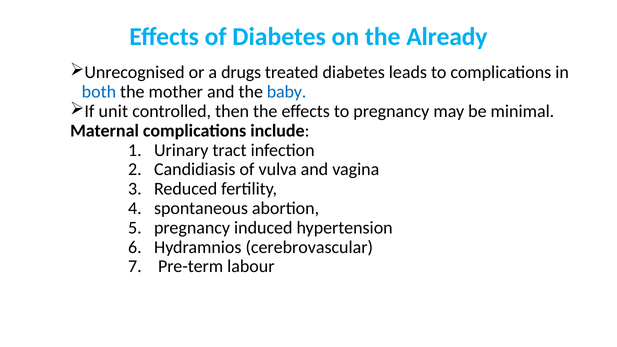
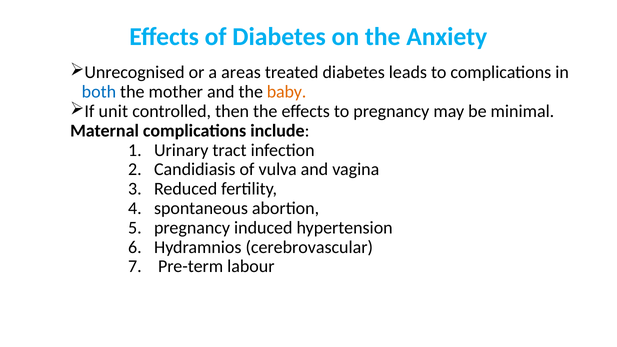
Already: Already -> Anxiety
drugs: drugs -> areas
baby colour: blue -> orange
